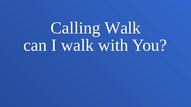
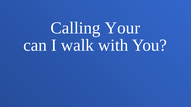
Calling Walk: Walk -> Your
